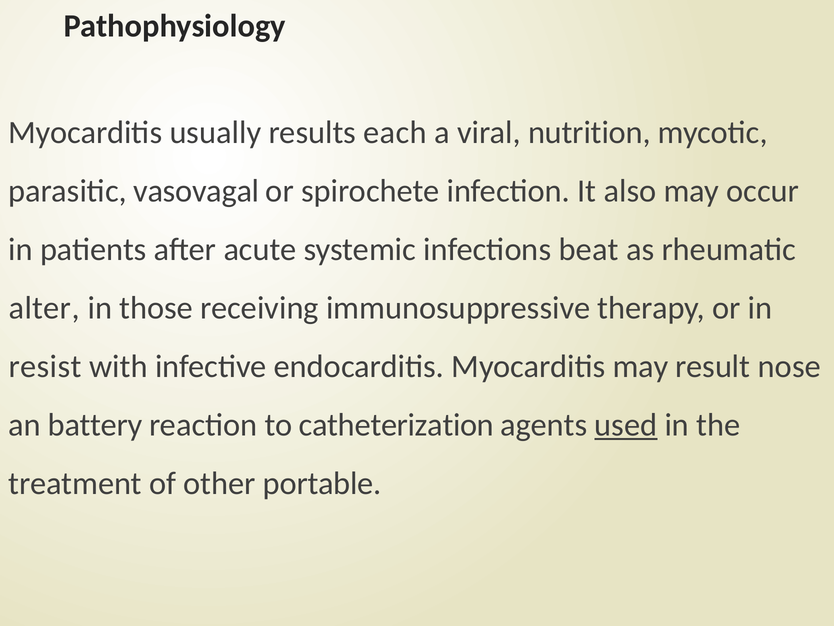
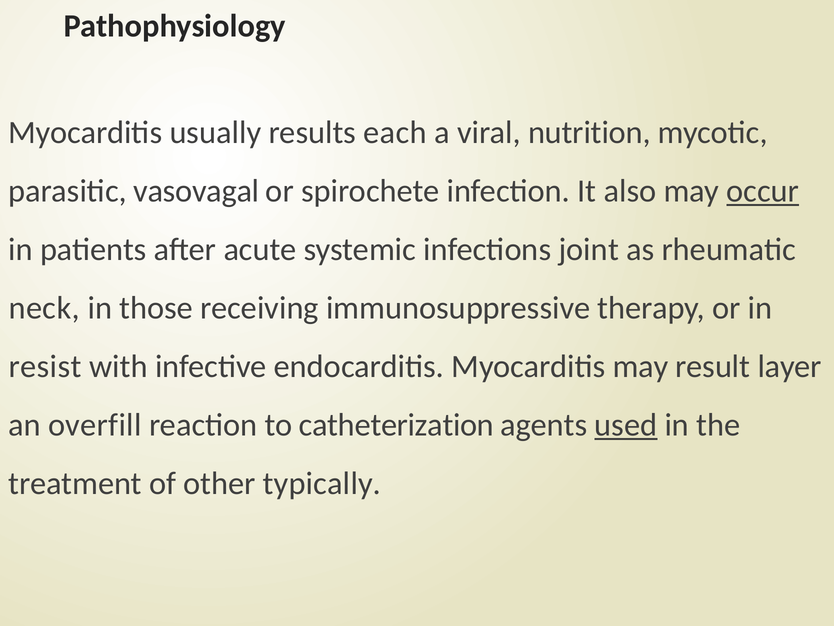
occur underline: none -> present
beat: beat -> joint
alter: alter -> neck
nose: nose -> layer
battery: battery -> overfill
portable: portable -> typically
